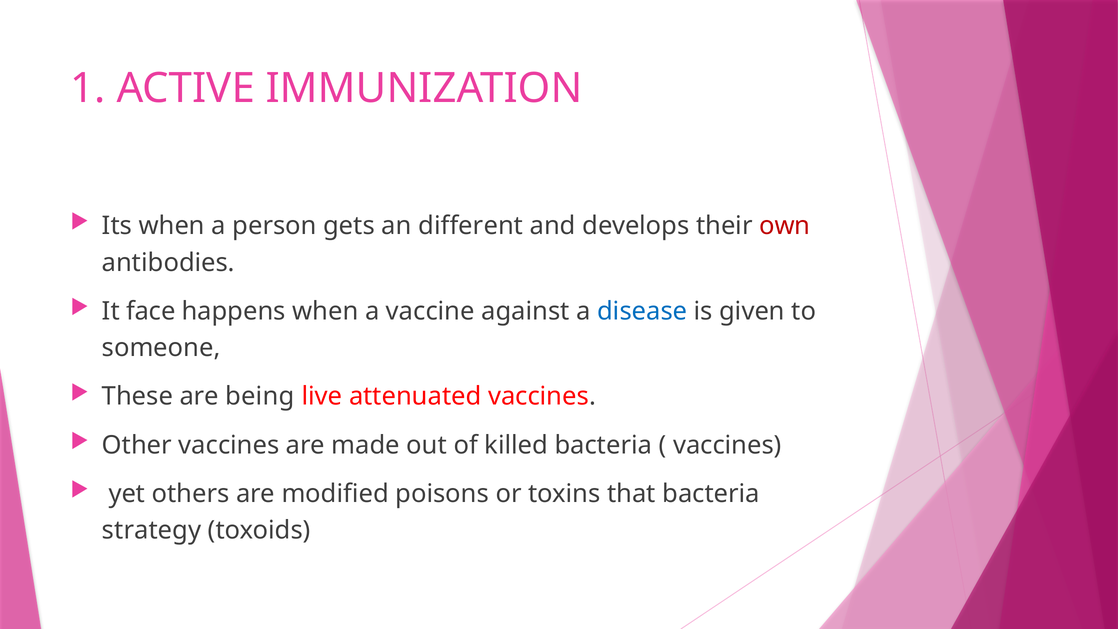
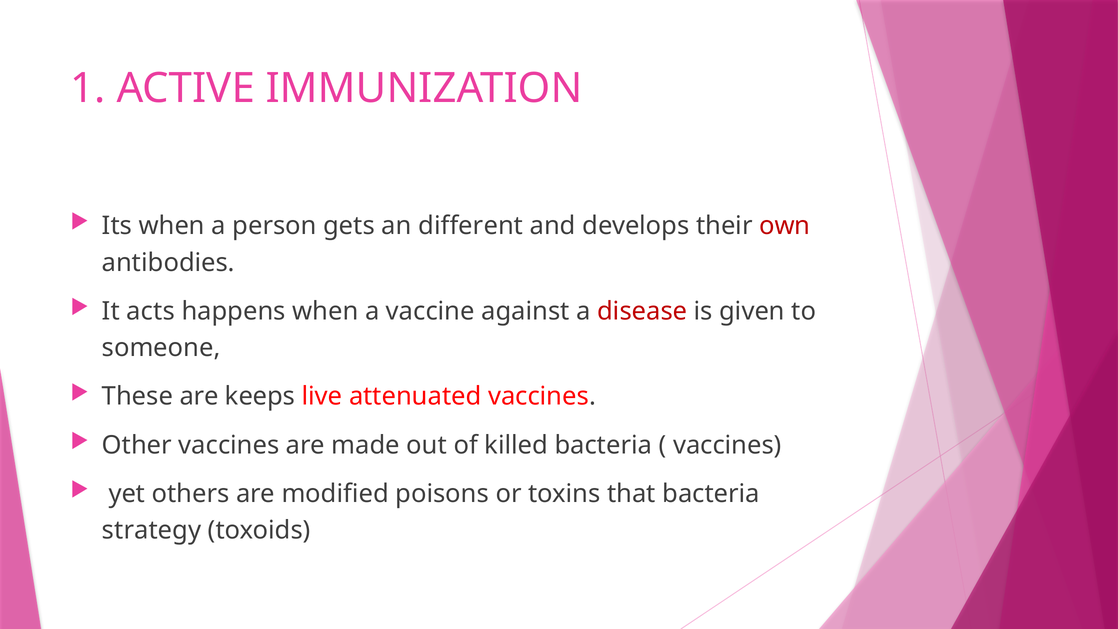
face: face -> acts
disease colour: blue -> red
being: being -> keeps
